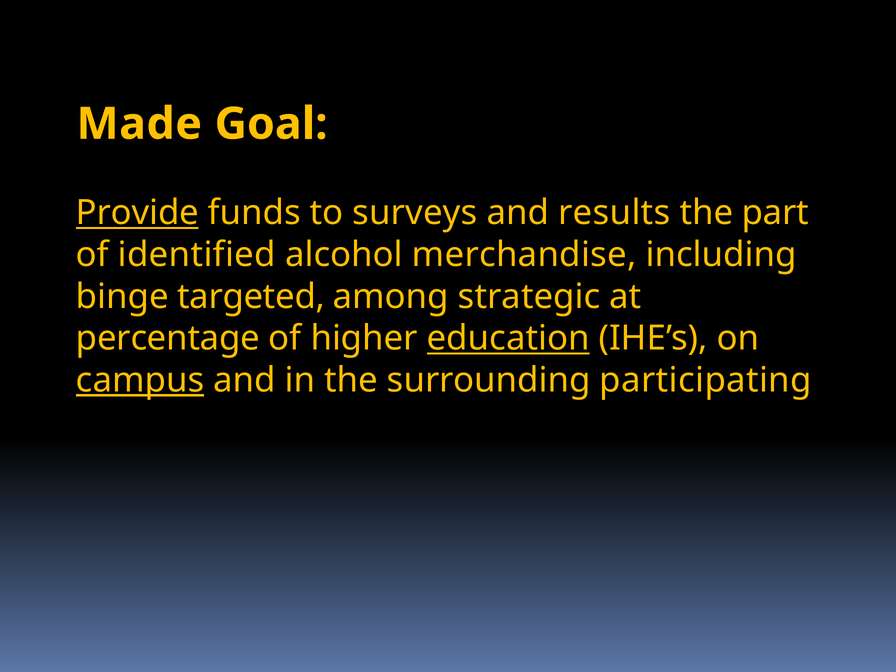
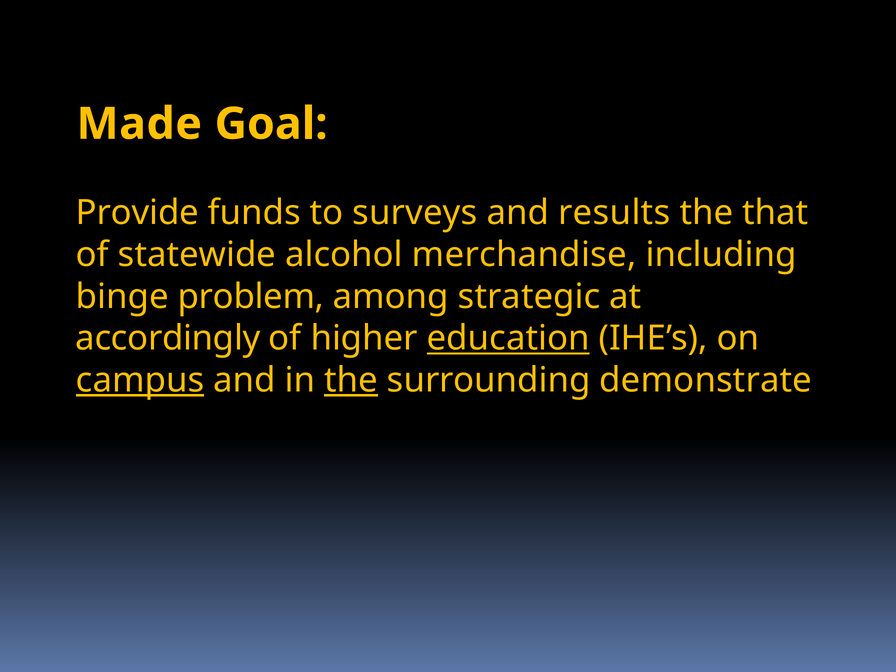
Provide underline: present -> none
part: part -> that
identified: identified -> statewide
targeted: targeted -> problem
percentage: percentage -> accordingly
the at (351, 380) underline: none -> present
participating: participating -> demonstrate
